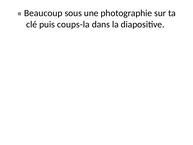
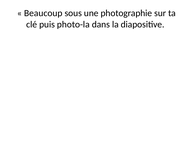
coups-la: coups-la -> photo-la
